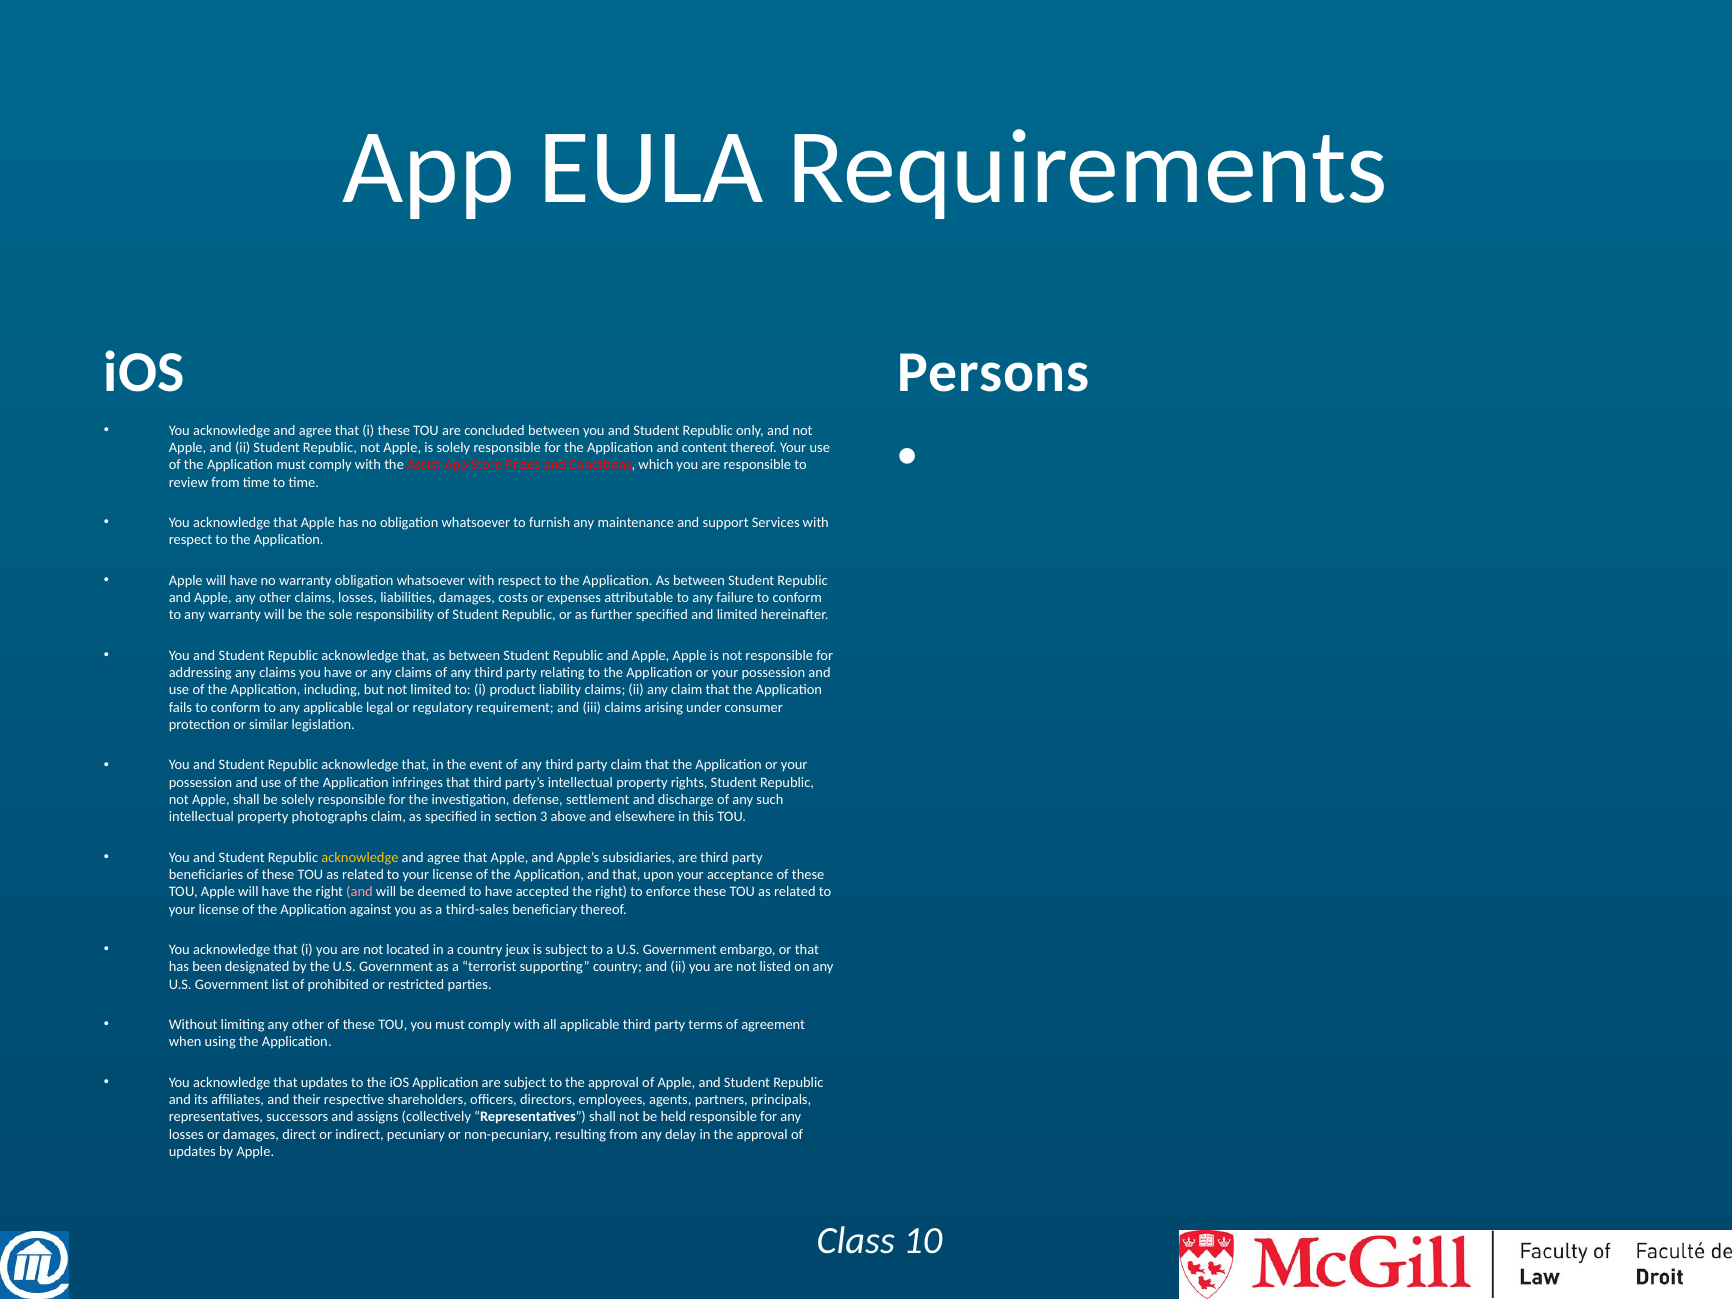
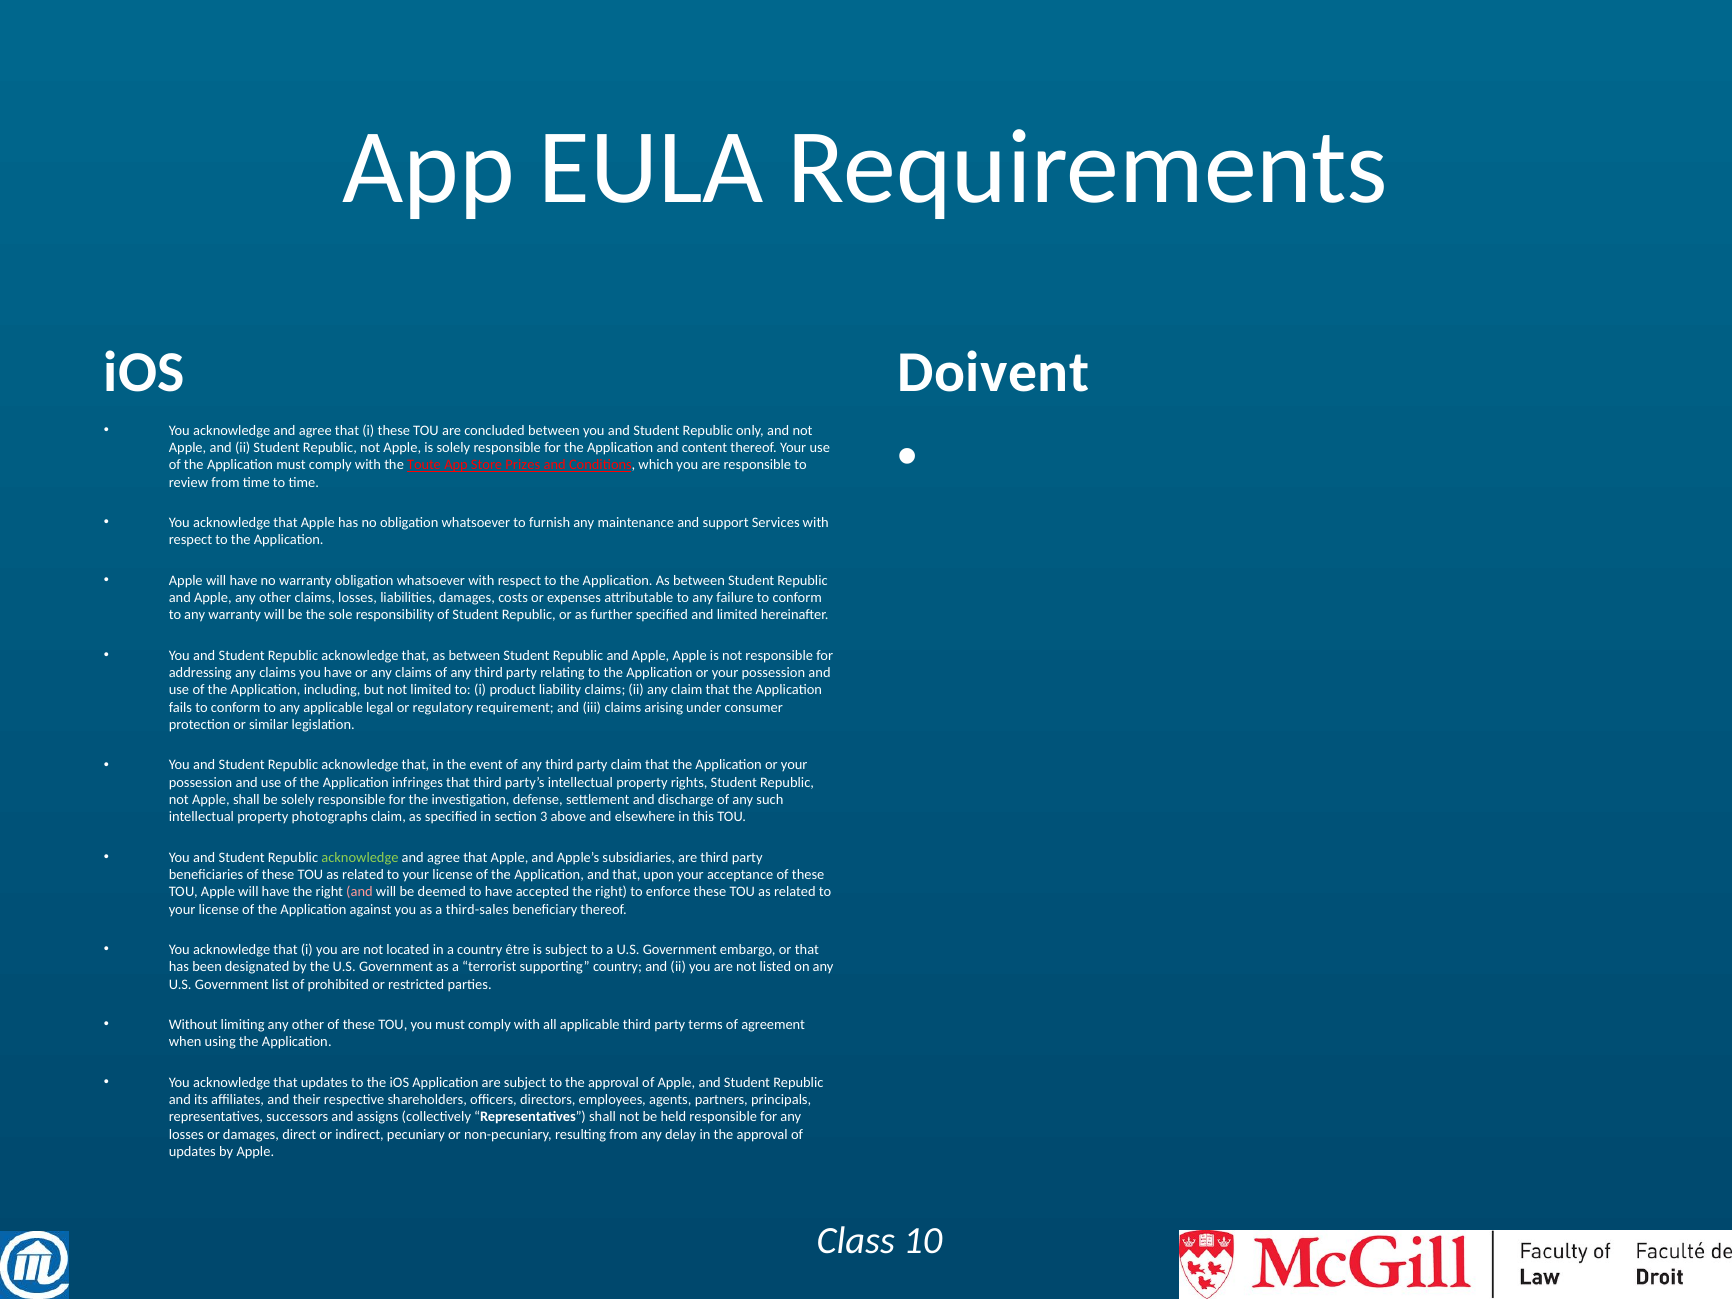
Persons: Persons -> Doivent
Assist: Assist -> Toute
acknowledge at (360, 858) colour: yellow -> light green
jeux: jeux -> être
